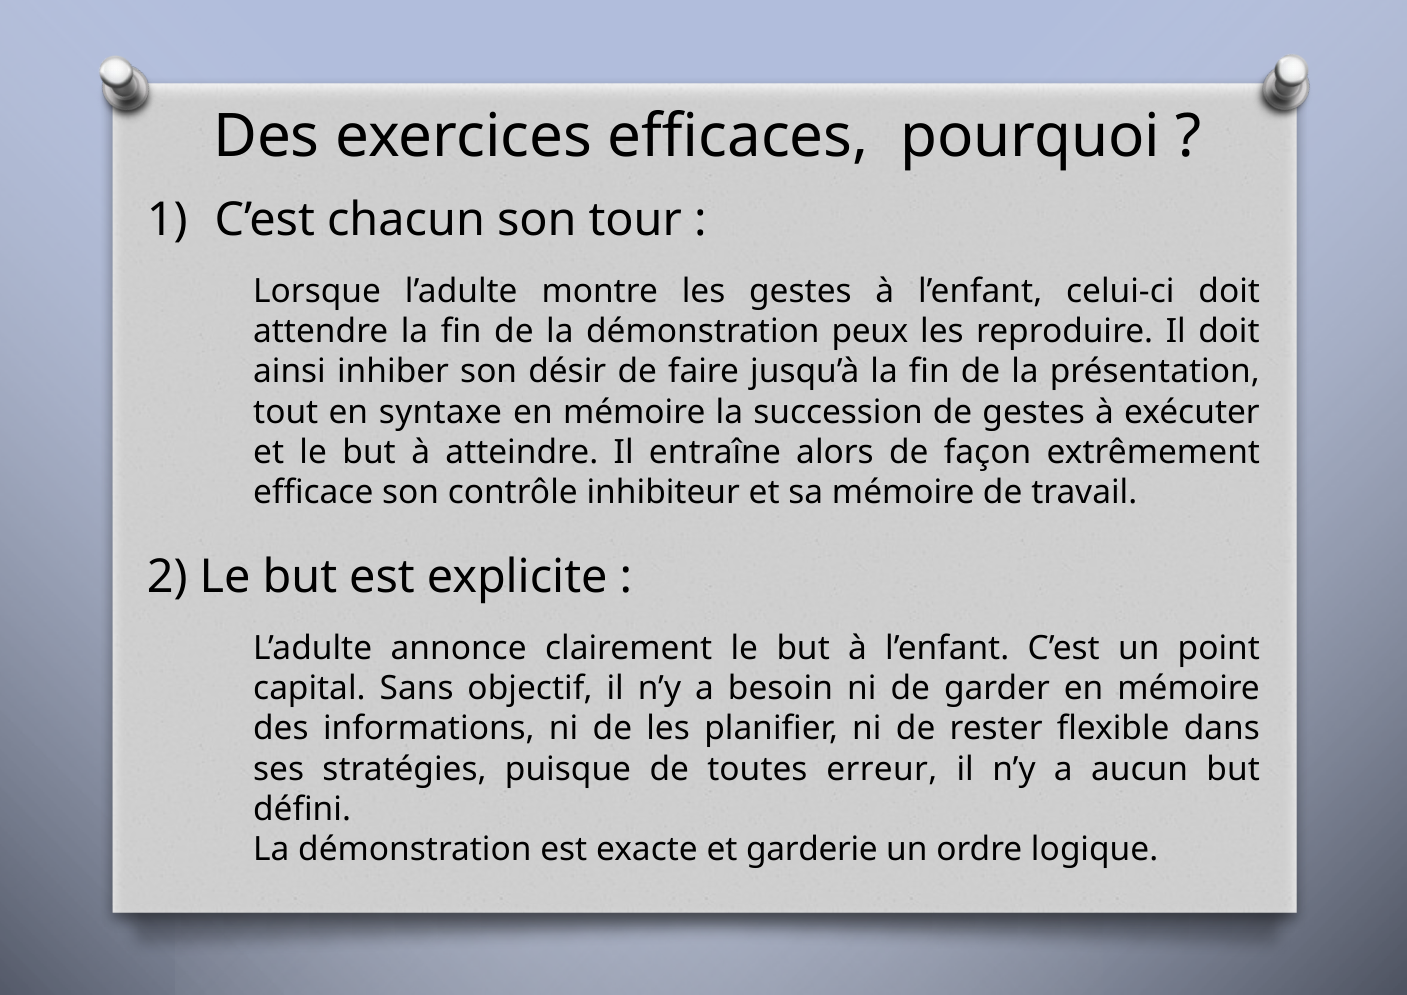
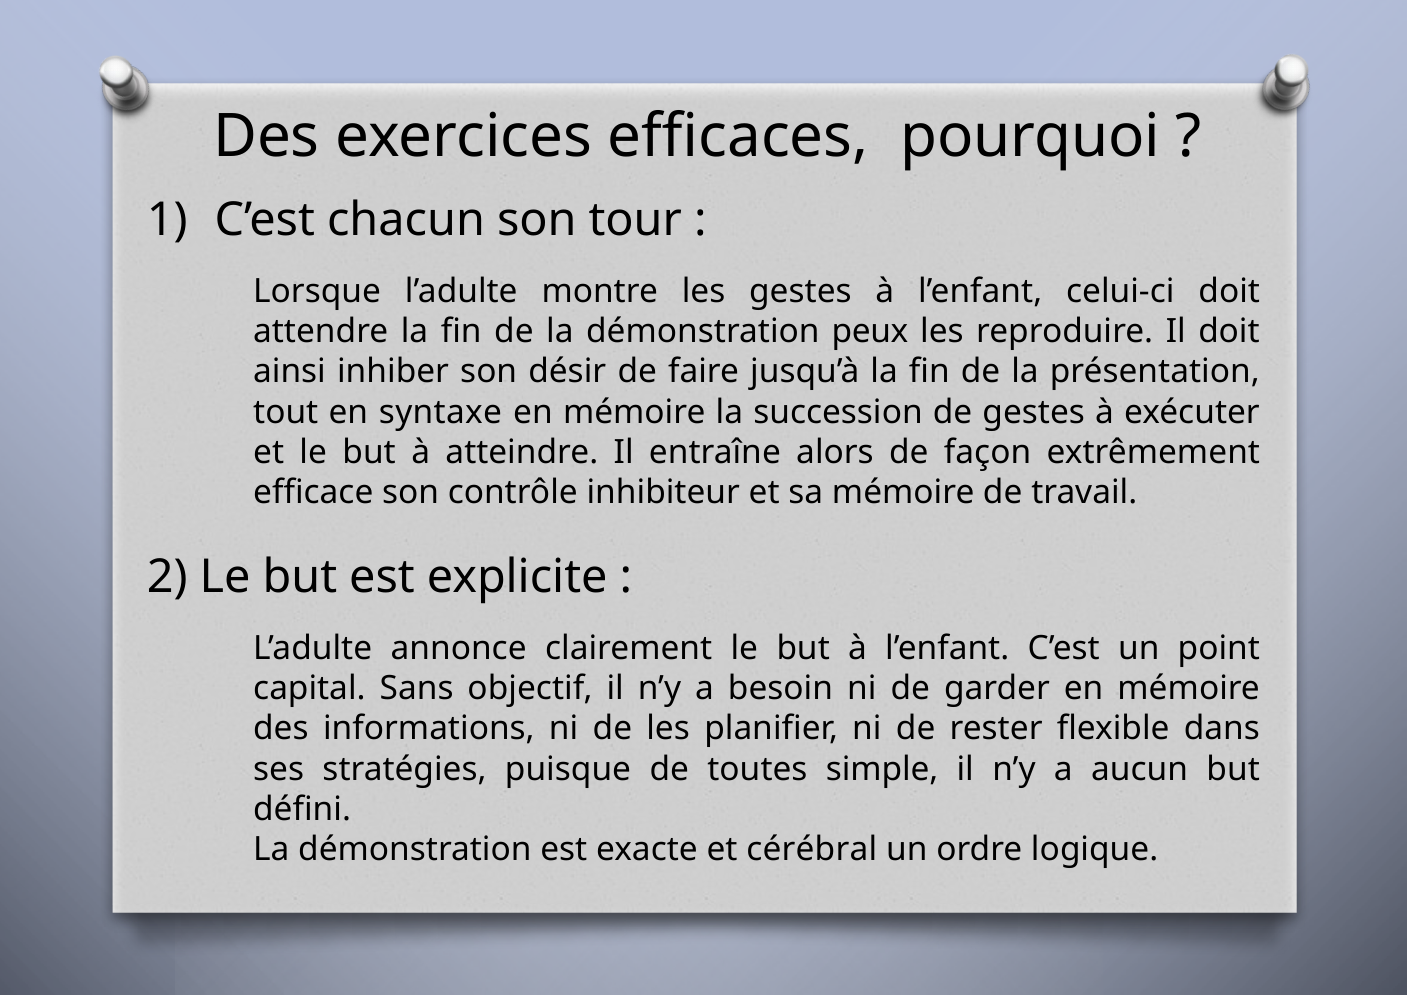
erreur: erreur -> simple
garderie: garderie -> cérébral
